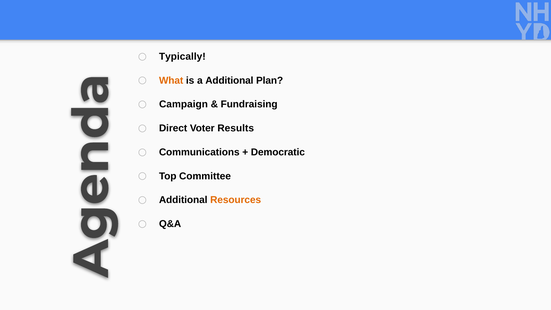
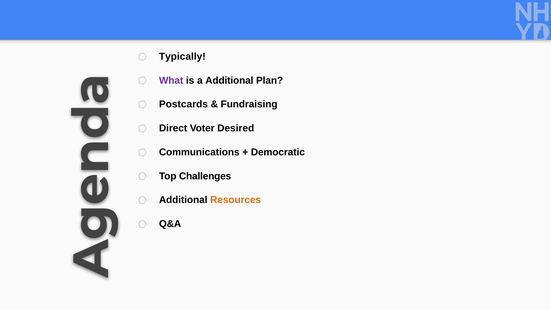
What colour: orange -> purple
Campaign: Campaign -> Postcards
Results: Results -> Desired
Committee: Committee -> Challenges
